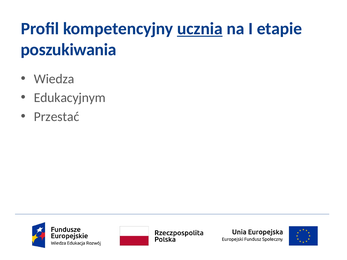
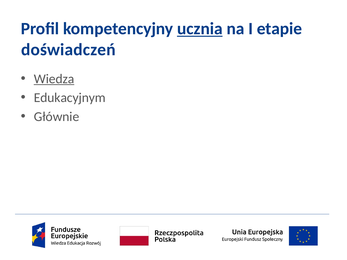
poszukiwania: poszukiwania -> doświadczeń
Wiedza underline: none -> present
Przestać: Przestać -> Głównie
